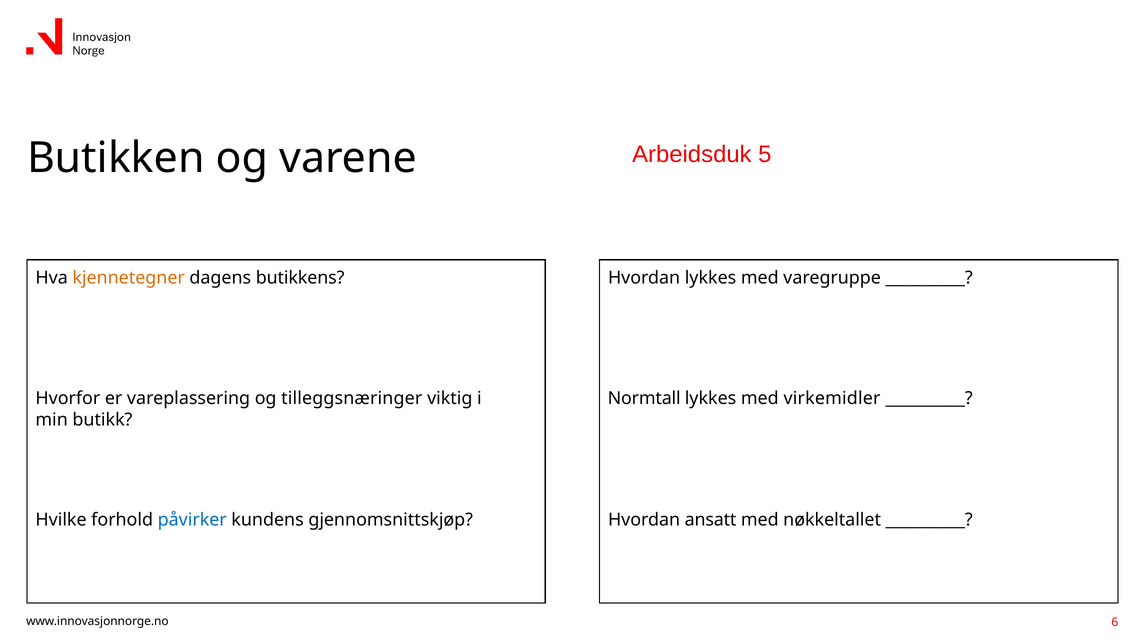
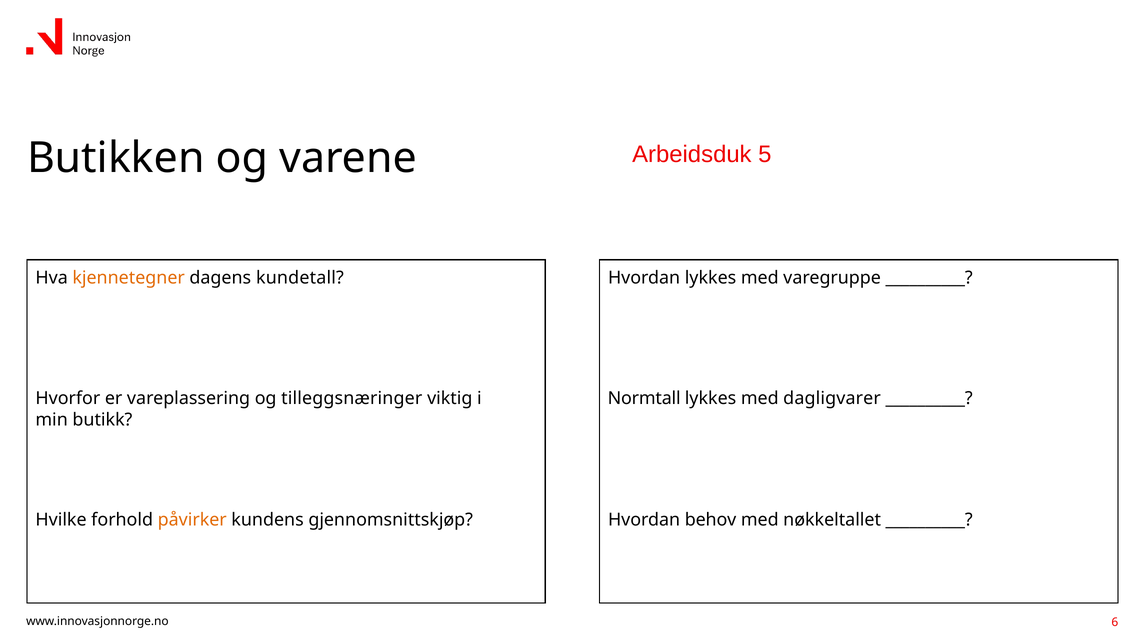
butikkens: butikkens -> kundetall
virkemidler: virkemidler -> dagligvarer
påvirker colour: blue -> orange
ansatt: ansatt -> behov
